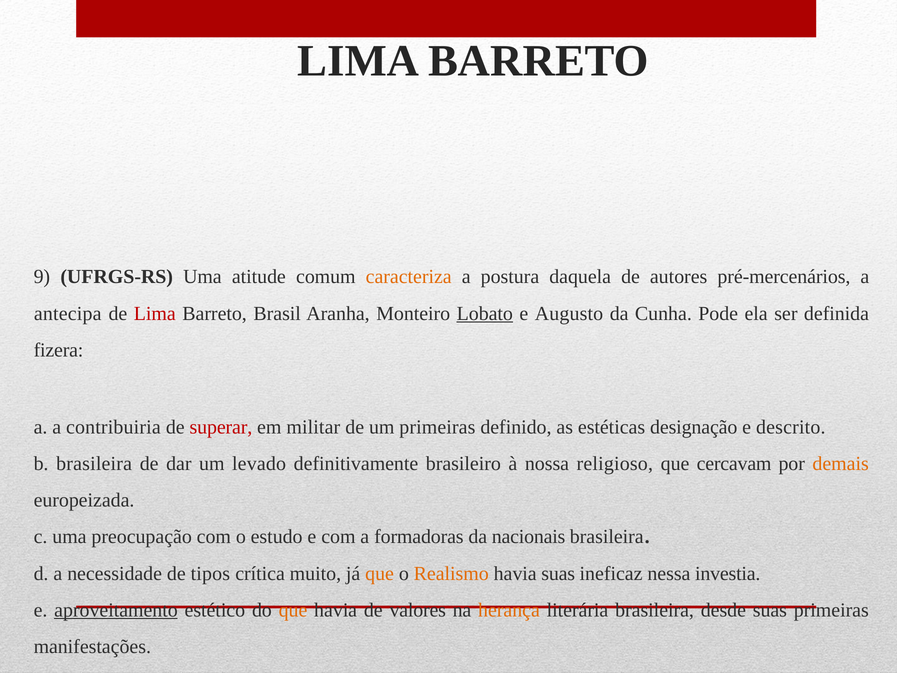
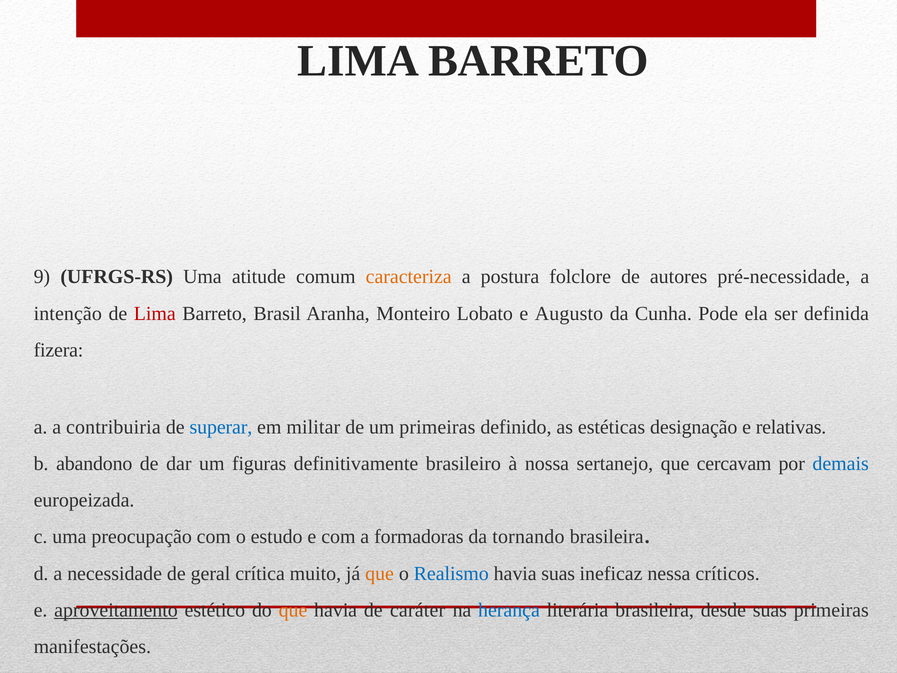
daquela: daquela -> folclore
pré-mercenários: pré-mercenários -> pré-necessidade
antecipa: antecipa -> intenção
Lobato underline: present -> none
superar colour: red -> blue
descrito: descrito -> relativas
b brasileira: brasileira -> abandono
levado: levado -> figuras
religioso: religioso -> sertanejo
demais colour: orange -> blue
nacionais: nacionais -> tornando
tipos: tipos -> geral
Realismo colour: orange -> blue
investia: investia -> críticos
valores: valores -> caráter
herança colour: orange -> blue
